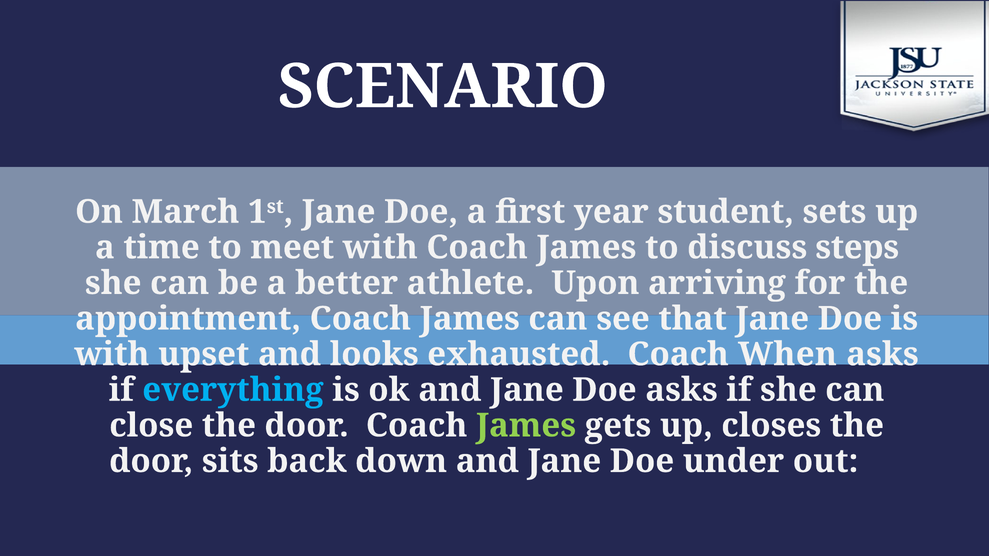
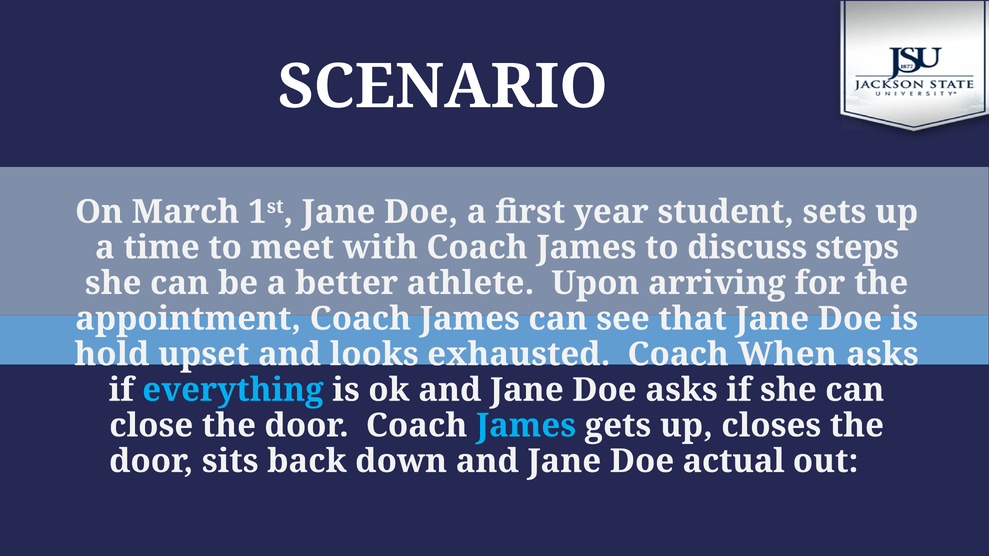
with at (112, 355): with -> hold
James at (526, 426) colour: light green -> light blue
under: under -> actual
